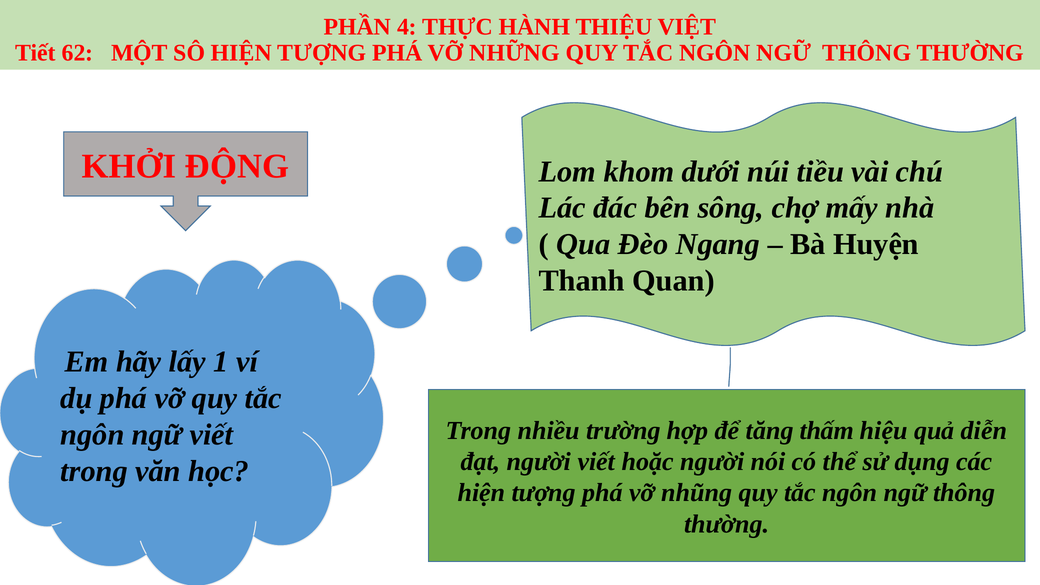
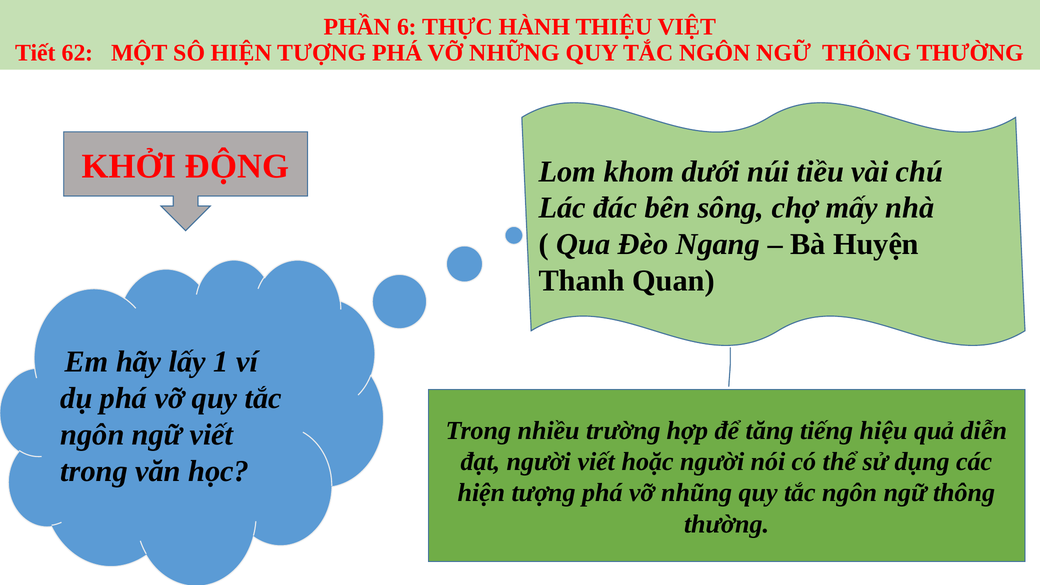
4: 4 -> 6
thấm: thấm -> tiếng
